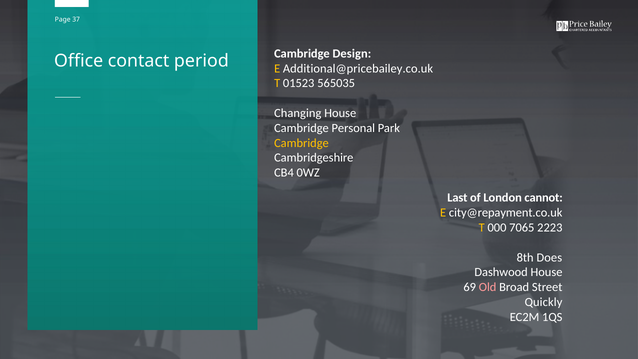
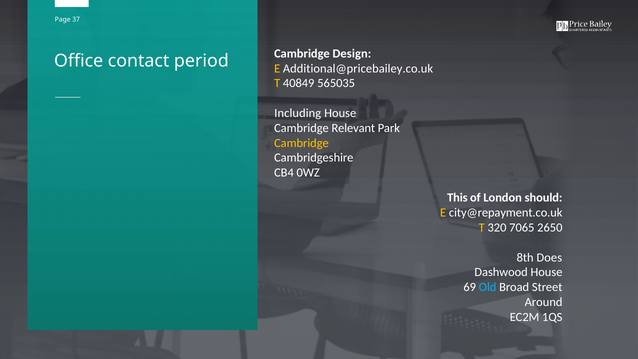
01523: 01523 -> 40849
Changing: Changing -> Including
Personal: Personal -> Relevant
Last: Last -> This
cannot: cannot -> should
000: 000 -> 320
2223: 2223 -> 2650
Old colour: pink -> light blue
Quickly: Quickly -> Around
